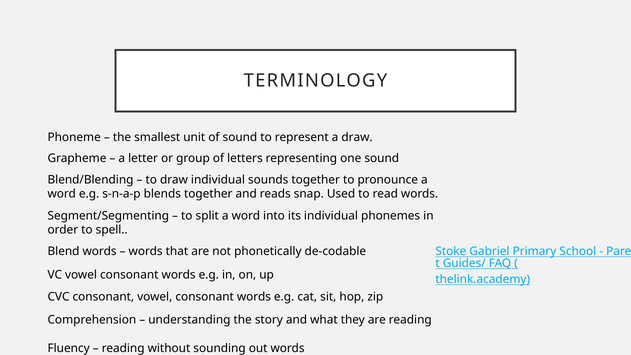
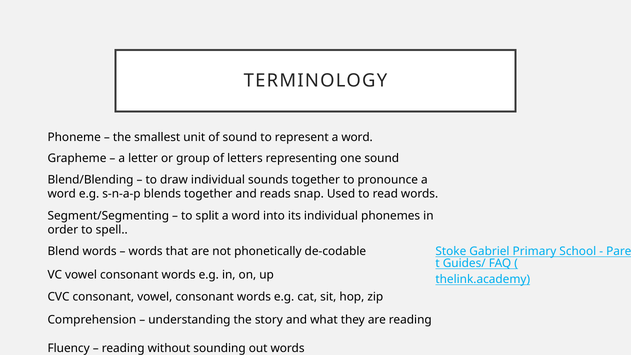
represent a draw: draw -> word
